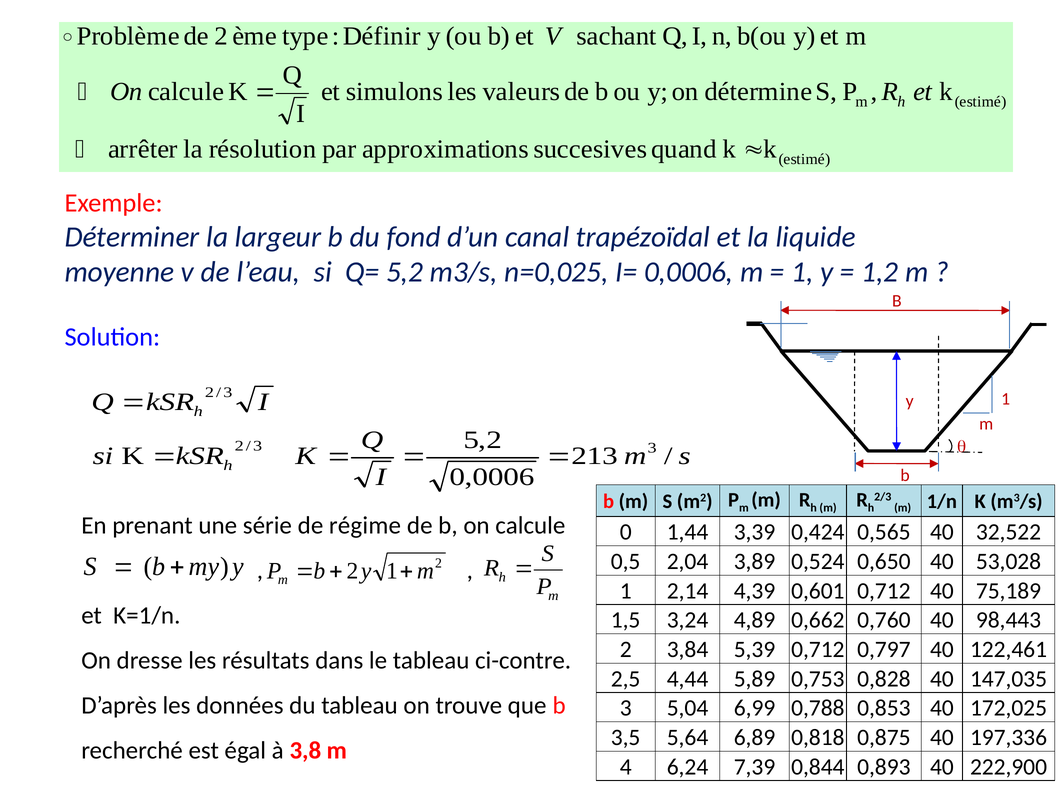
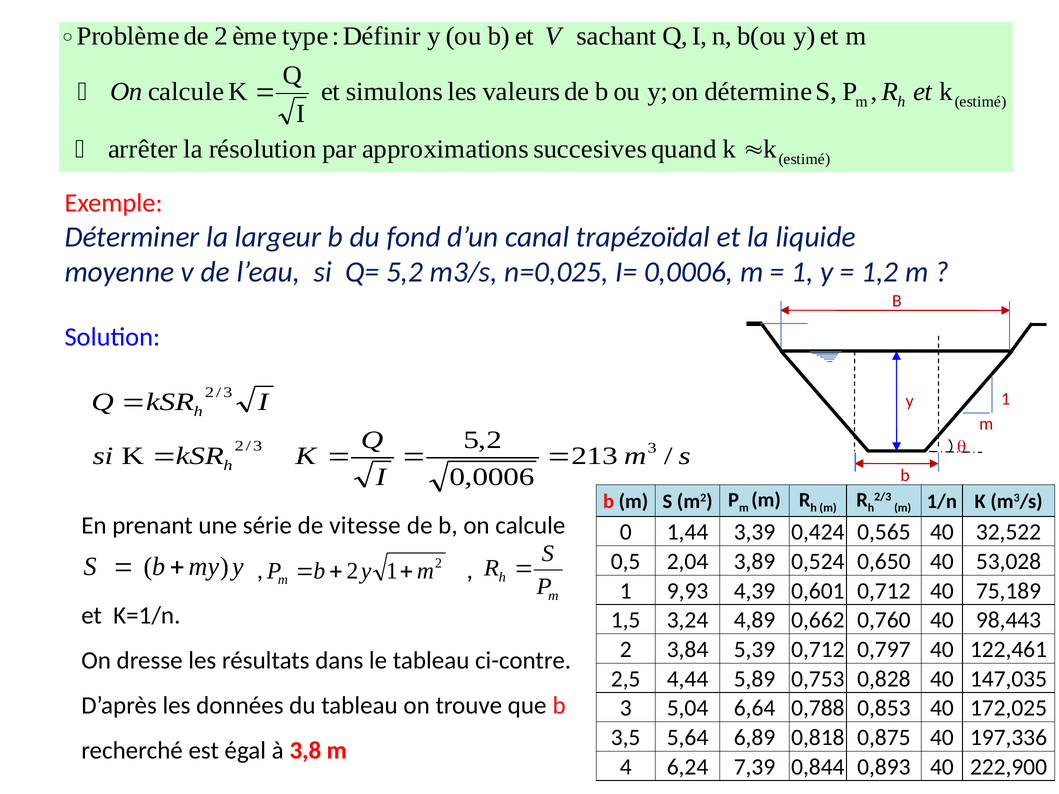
régime: régime -> vitesse
2,14: 2,14 -> 9,93
6,99: 6,99 -> 6,64
